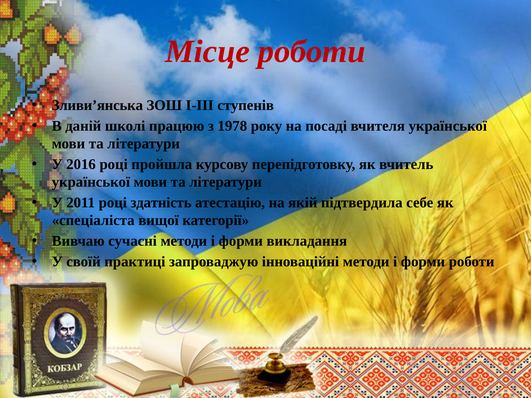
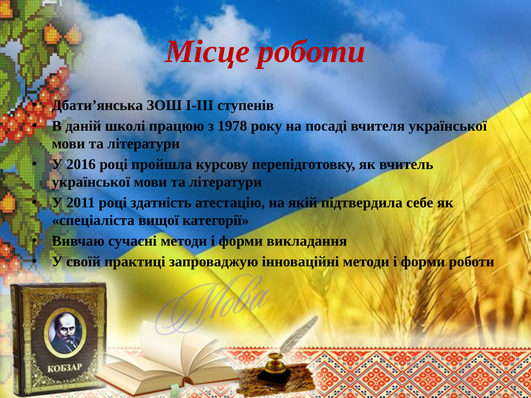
Зливи’янська: Зливи’янська -> Дбати’янська
